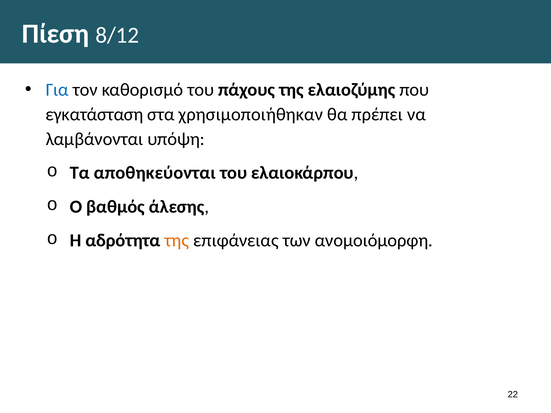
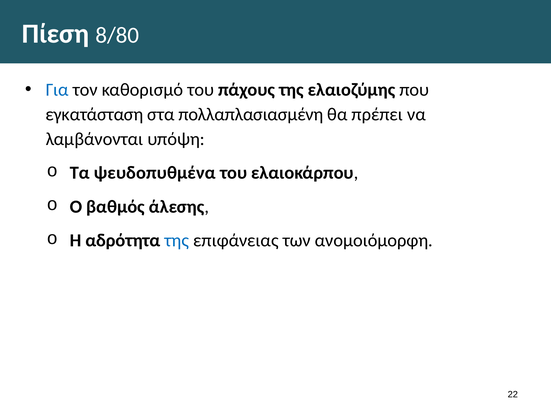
8/12: 8/12 -> 8/80
χρησιμοποιήθηκαν: χρησιμοποιήθηκαν -> πολλαπλασιασμένη
αποθηκεύονται: αποθηκεύονται -> ψευδοπυθμένα
της at (177, 241) colour: orange -> blue
